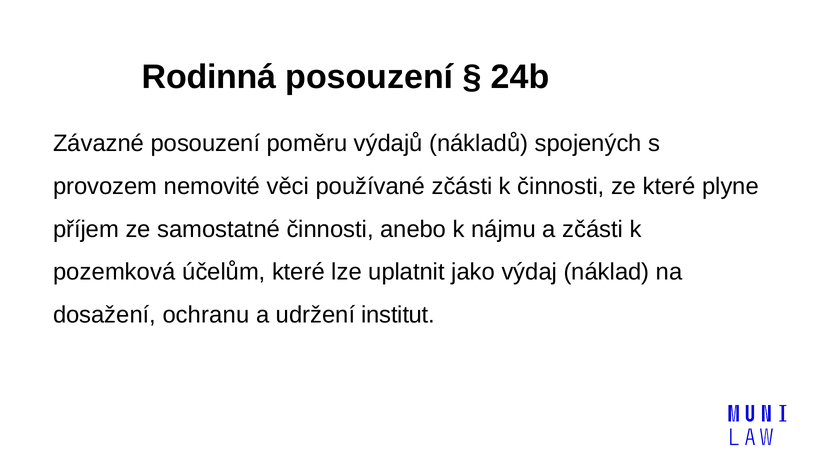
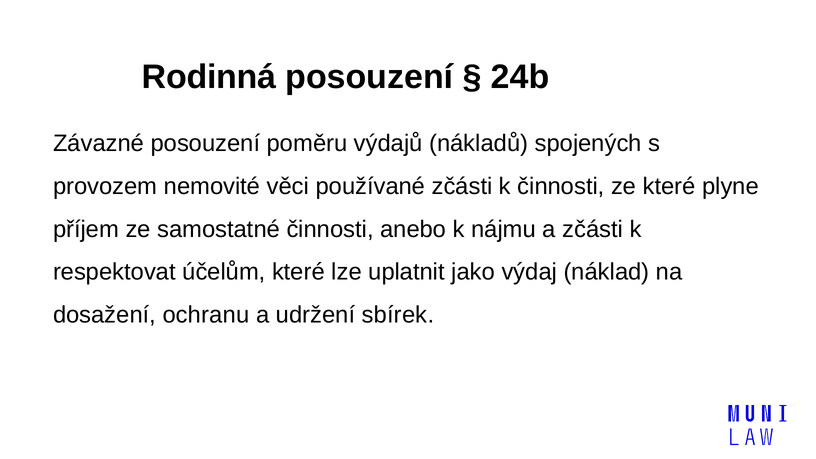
pozemková: pozemková -> respektovat
institut: institut -> sbírek
